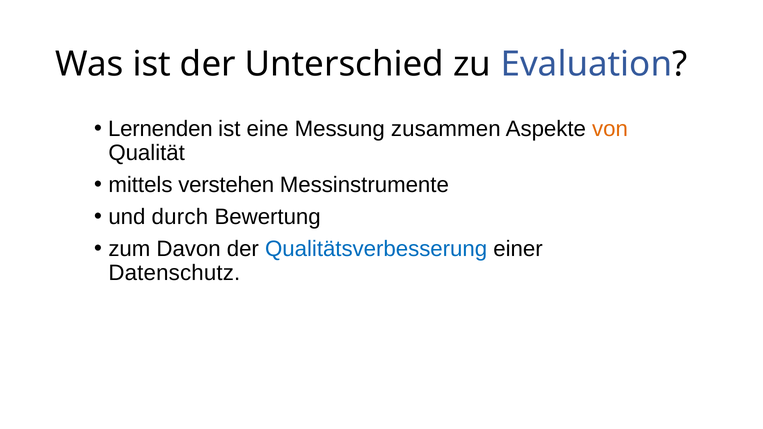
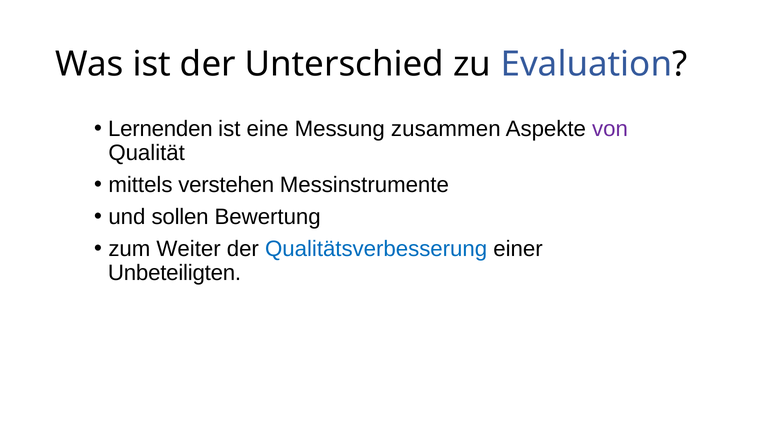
von colour: orange -> purple
durch: durch -> sollen
Davon: Davon -> Weiter
Datenschutz: Datenschutz -> Unbeteiligten
